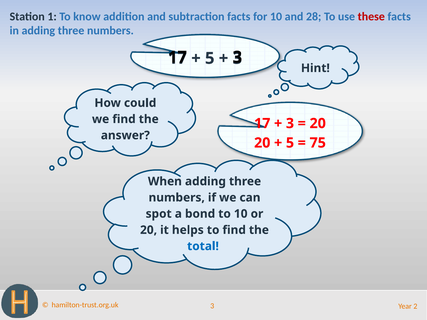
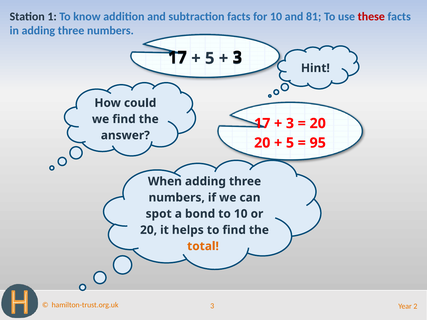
28: 28 -> 81
75: 75 -> 95
total colour: blue -> orange
